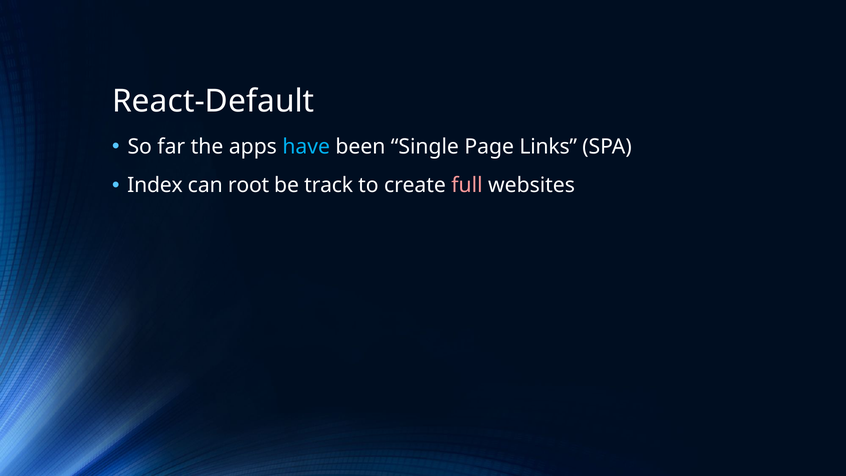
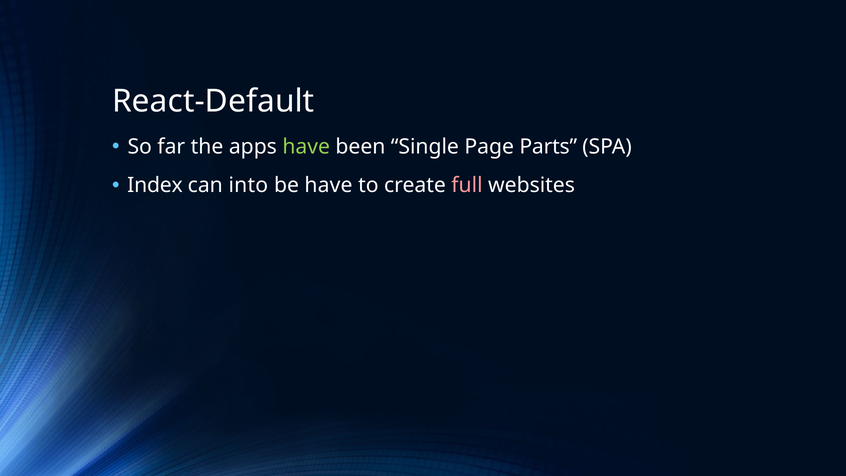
have at (306, 147) colour: light blue -> light green
Links: Links -> Parts
root: root -> into
be track: track -> have
